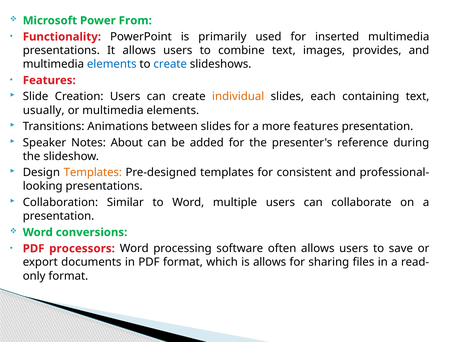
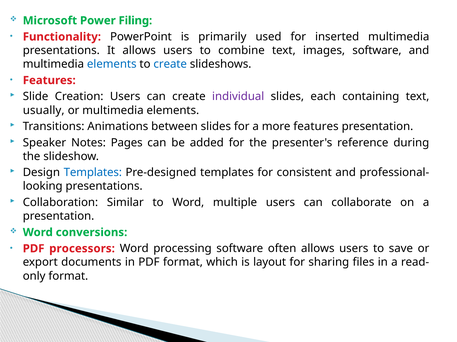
From: From -> Filing
images provides: provides -> software
individual colour: orange -> purple
About: About -> Pages
Templates at (93, 173) colour: orange -> blue
is allows: allows -> layout
